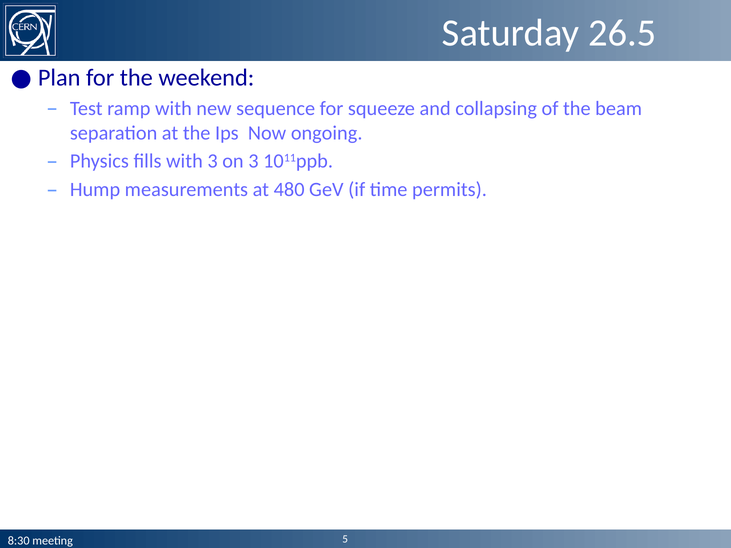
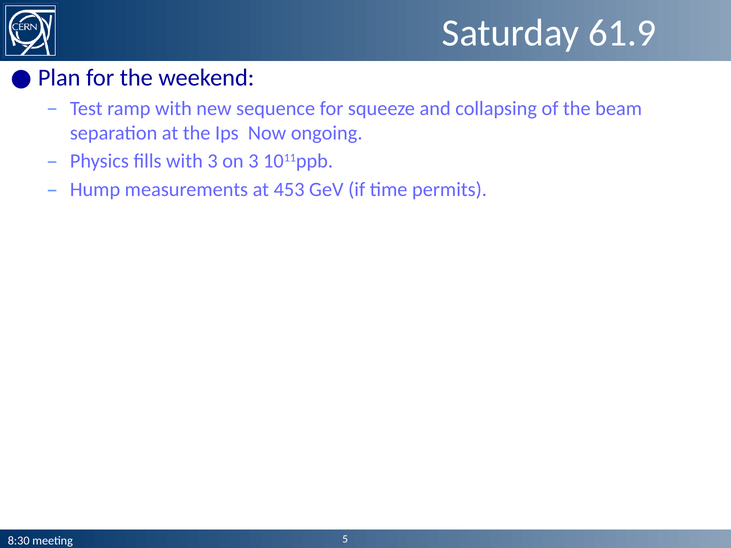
26.5: 26.5 -> 61.9
480: 480 -> 453
